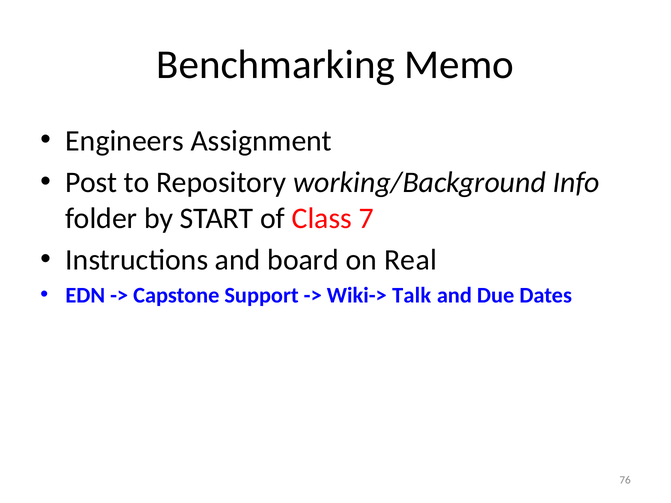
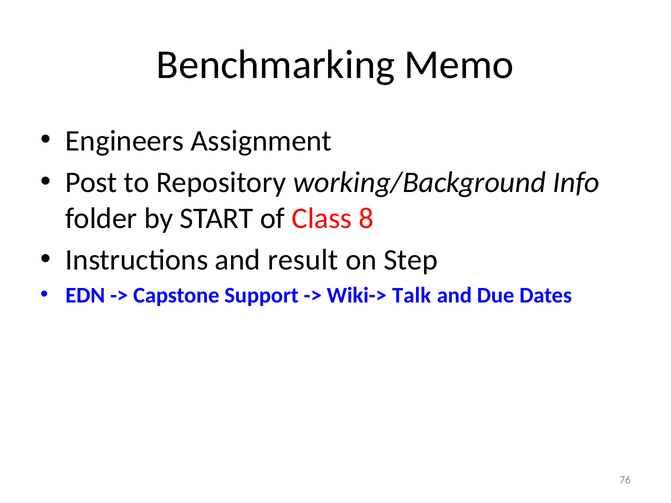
7: 7 -> 8
board: board -> result
Real: Real -> Step
